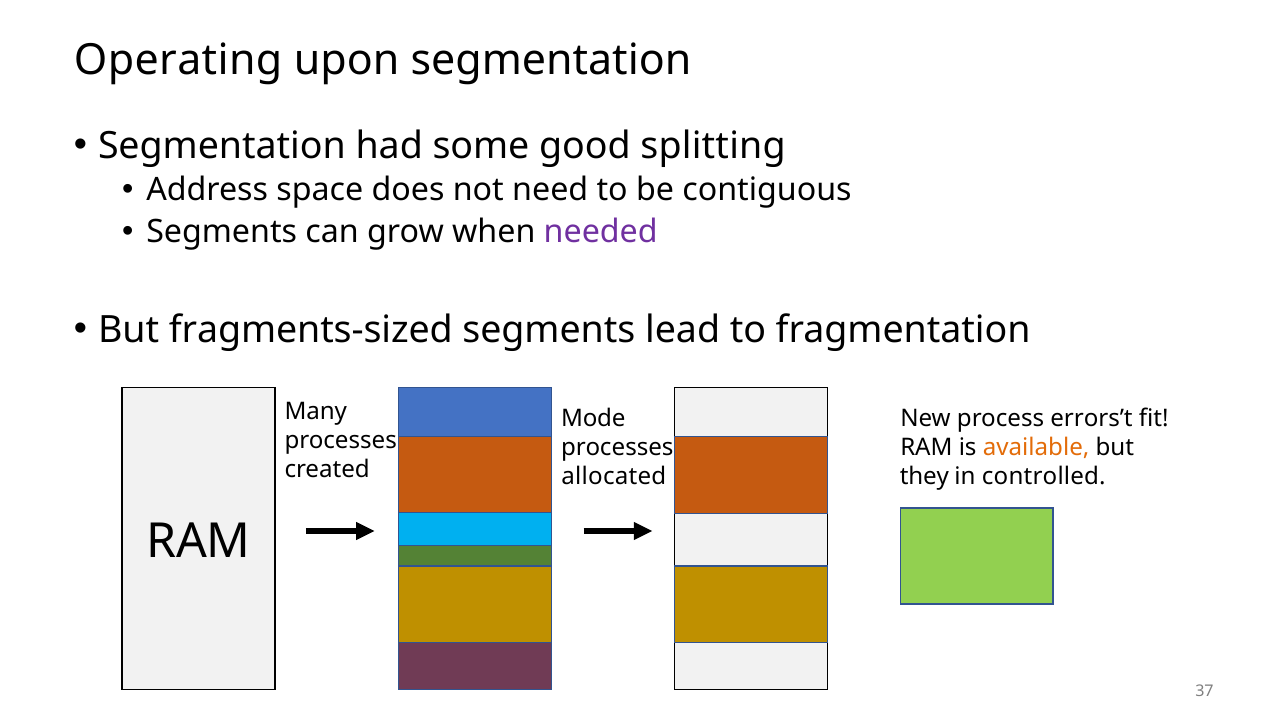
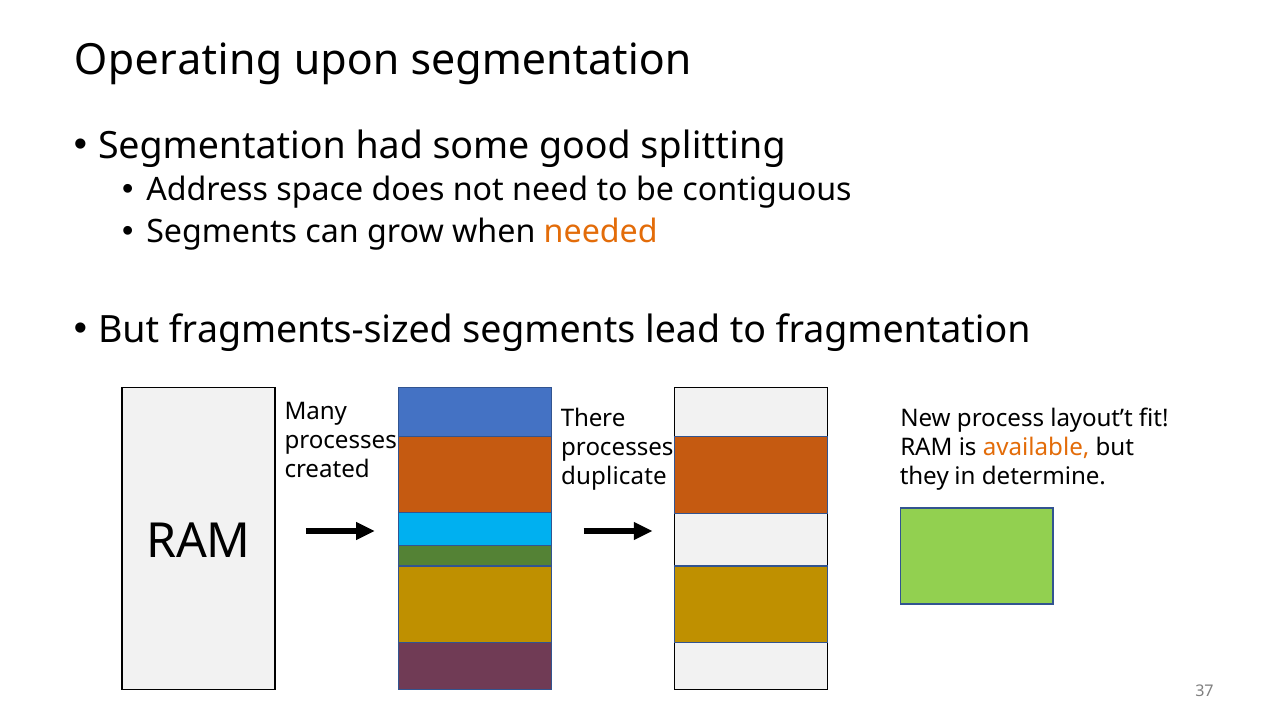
needed colour: purple -> orange
Mode: Mode -> There
errors’t: errors’t -> layout’t
allocated: allocated -> duplicate
controlled: controlled -> determine
